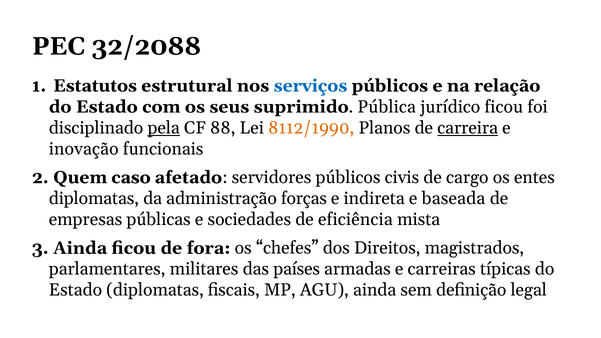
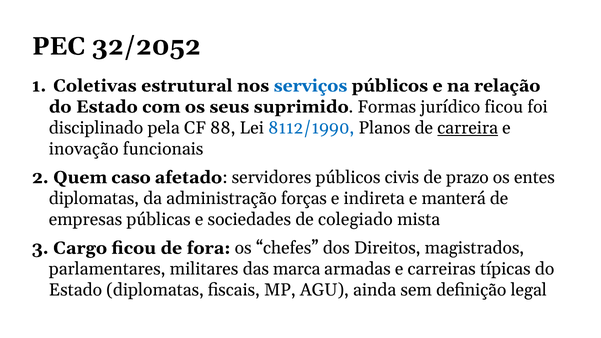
32/2088: 32/2088 -> 32/2052
Estatutos: Estatutos -> Coletivas
Pública: Pública -> Formas
pela underline: present -> none
8112/1990 colour: orange -> blue
cargo: cargo -> prazo
baseada: baseada -> manterá
eficiência: eficiência -> colegiado
Ainda at (80, 248): Ainda -> Cargo
países: países -> marca
